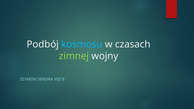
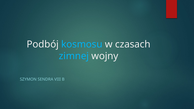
zimnej colour: light green -> light blue
